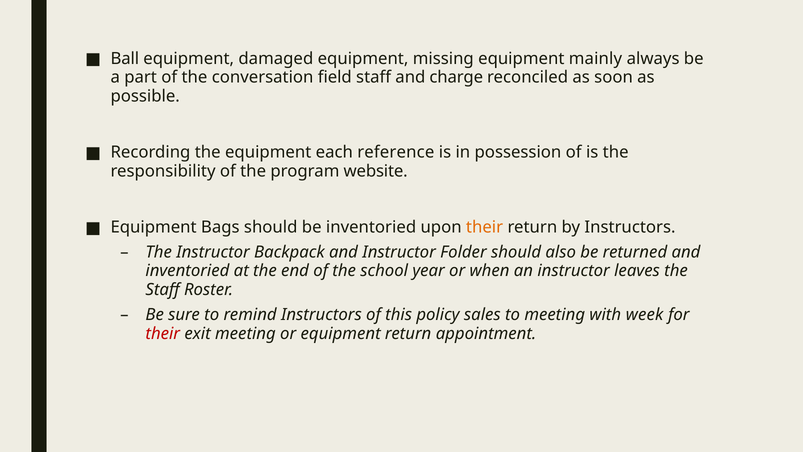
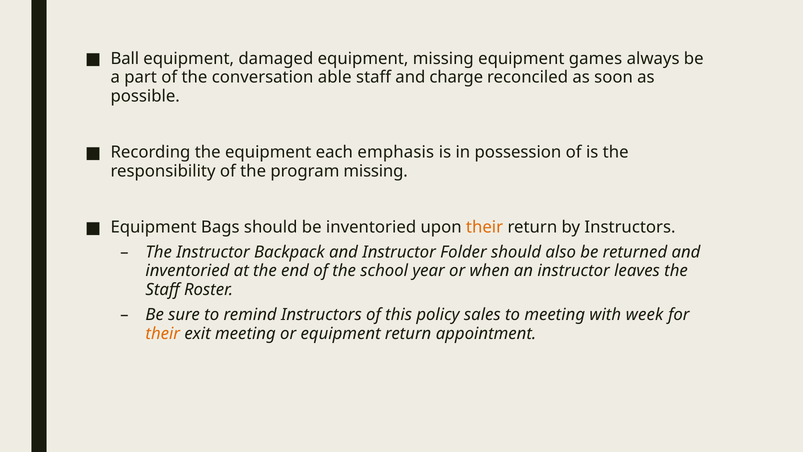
mainly: mainly -> games
field: field -> able
reference: reference -> emphasis
program website: website -> missing
their at (163, 333) colour: red -> orange
